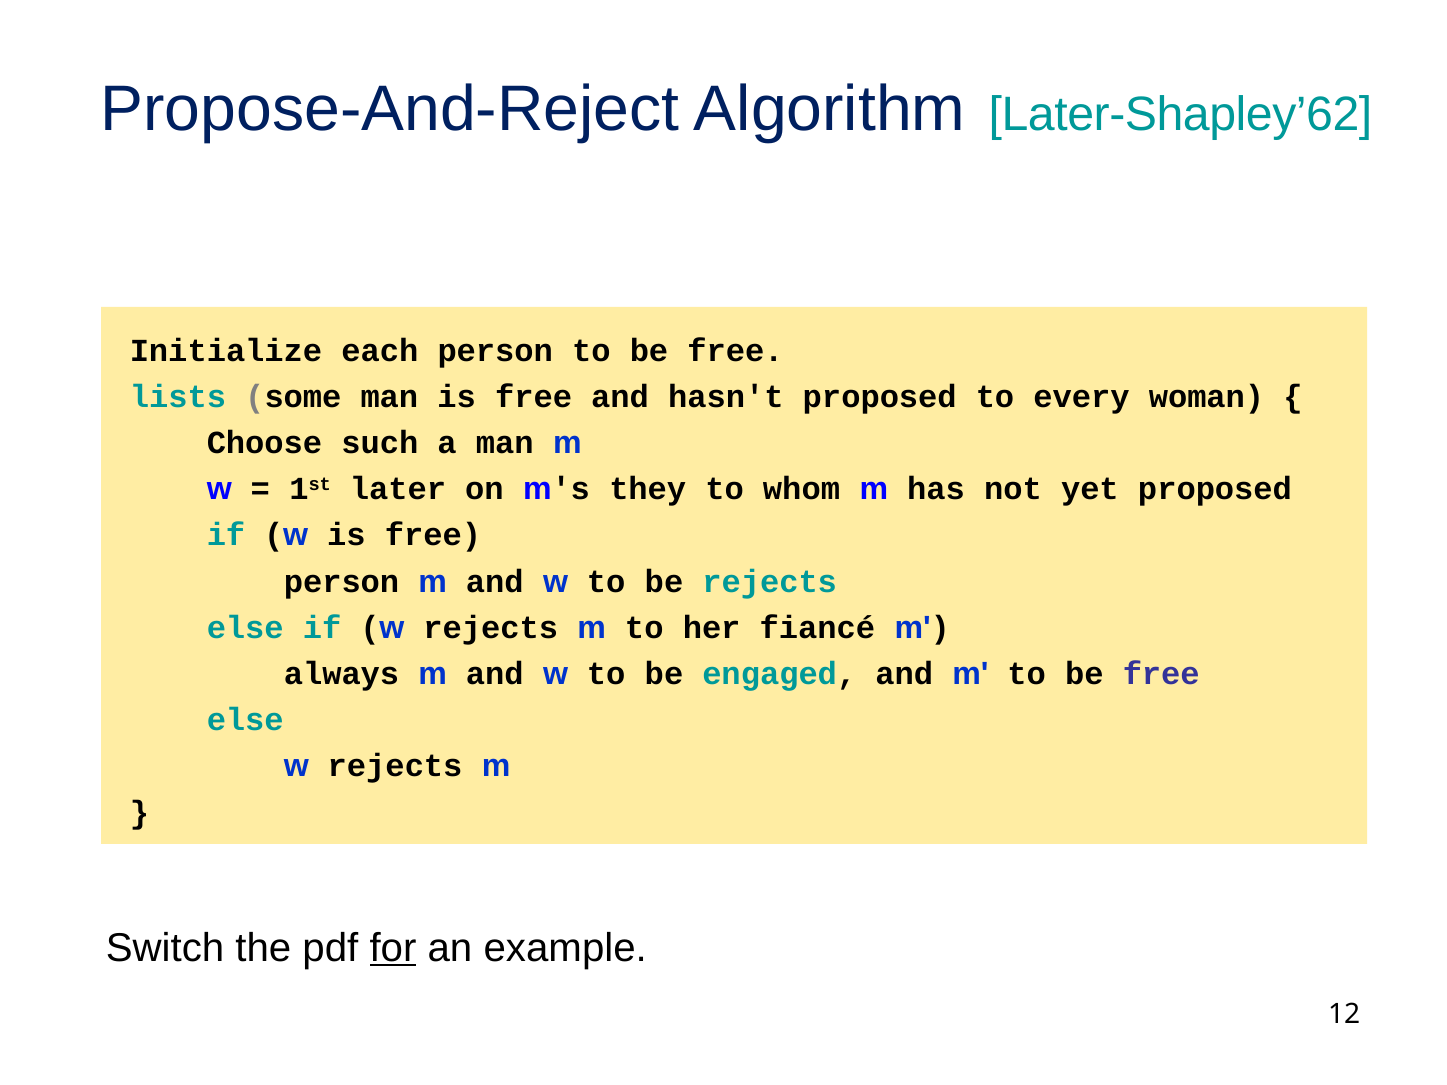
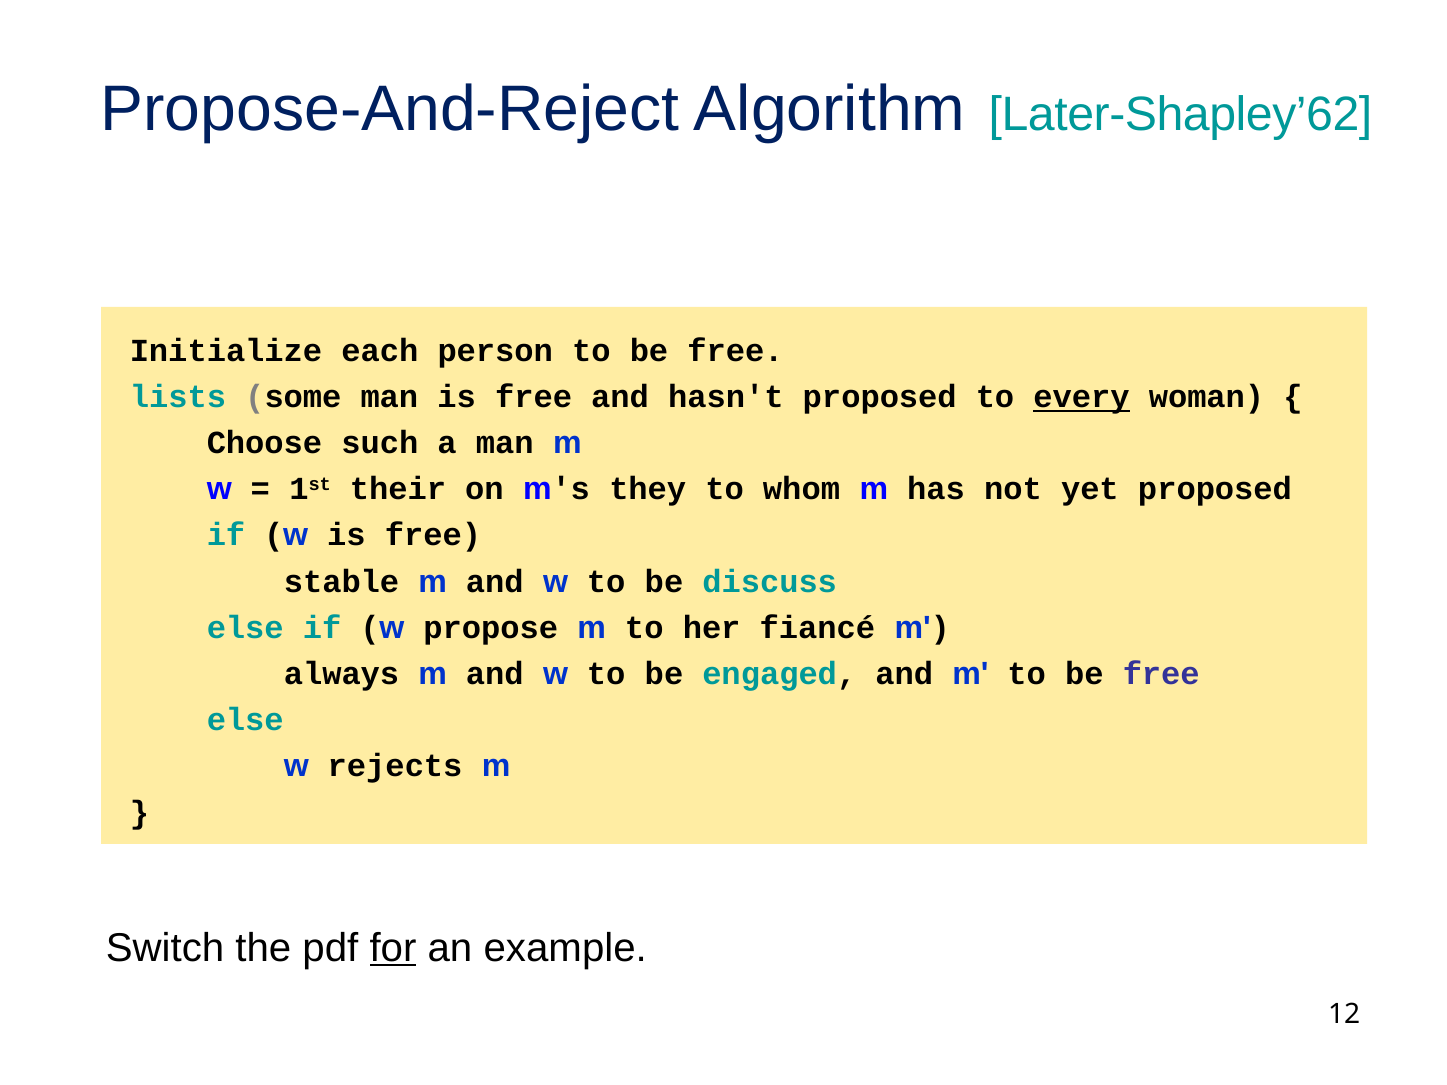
every underline: none -> present
later: later -> their
person at (342, 582): person -> stable
be rejects: rejects -> discuss
if w rejects: rejects -> propose
